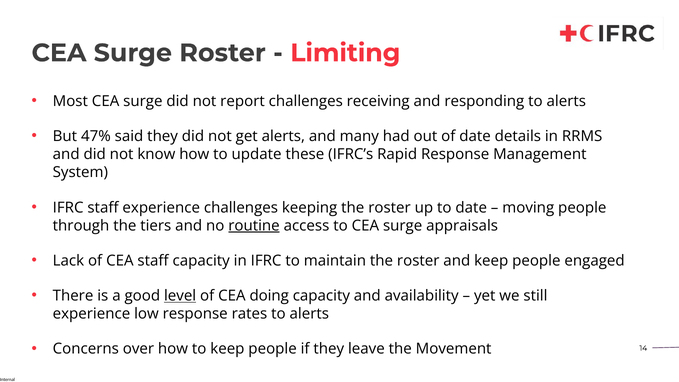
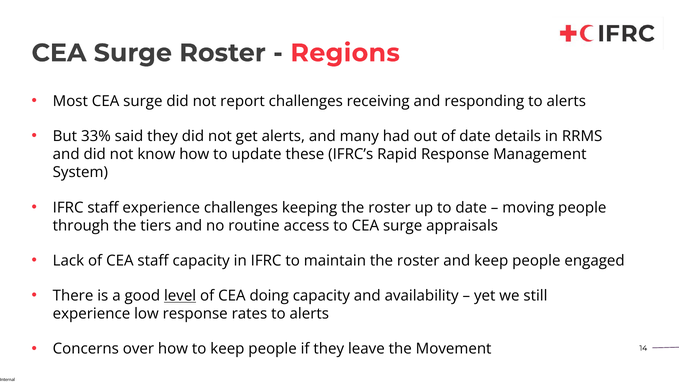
Limiting: Limiting -> Regions
47%: 47% -> 33%
routine underline: present -> none
